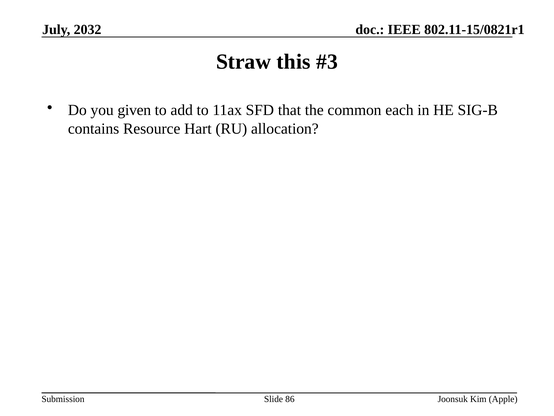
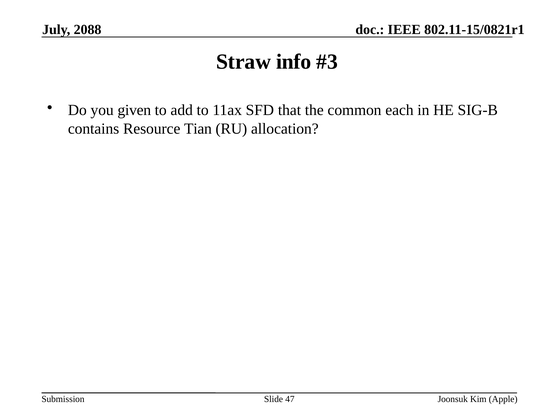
2032: 2032 -> 2088
this: this -> info
Hart: Hart -> Tian
86: 86 -> 47
